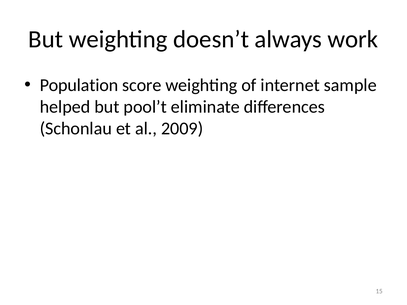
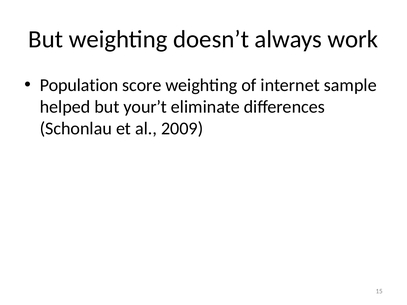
pool’t: pool’t -> your’t
